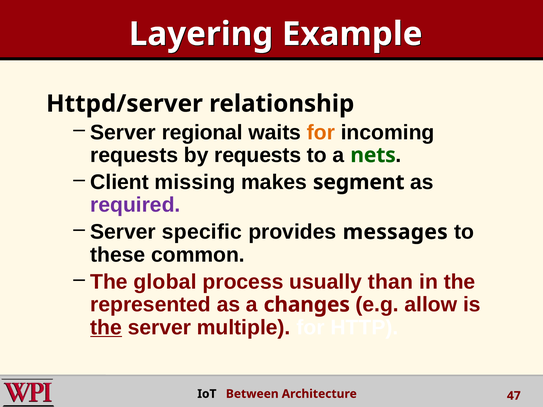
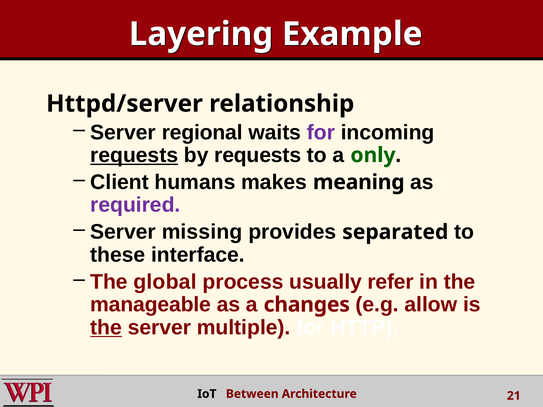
for at (321, 132) colour: orange -> purple
requests at (134, 155) underline: none -> present
nets: nets -> only
missing: missing -> humans
segment: segment -> meaning
specific: specific -> missing
messages: messages -> separated
common: common -> interface
than: than -> refer
represented: represented -> manageable
47: 47 -> 21
